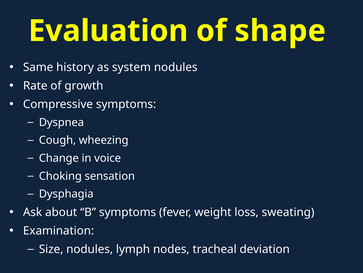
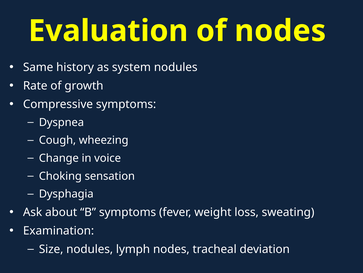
of shape: shape -> nodes
